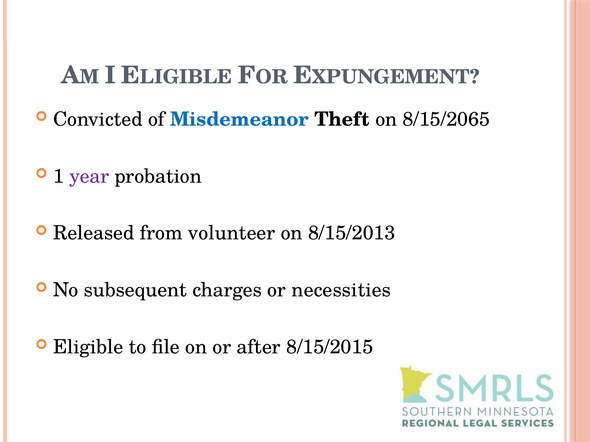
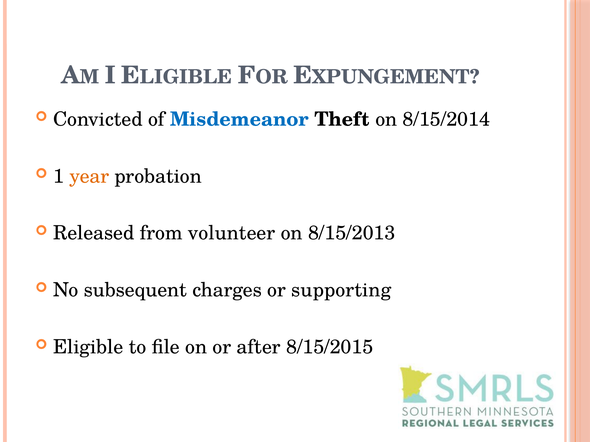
8/15/2065: 8/15/2065 -> 8/15/2014
year colour: purple -> orange
necessities: necessities -> supporting
